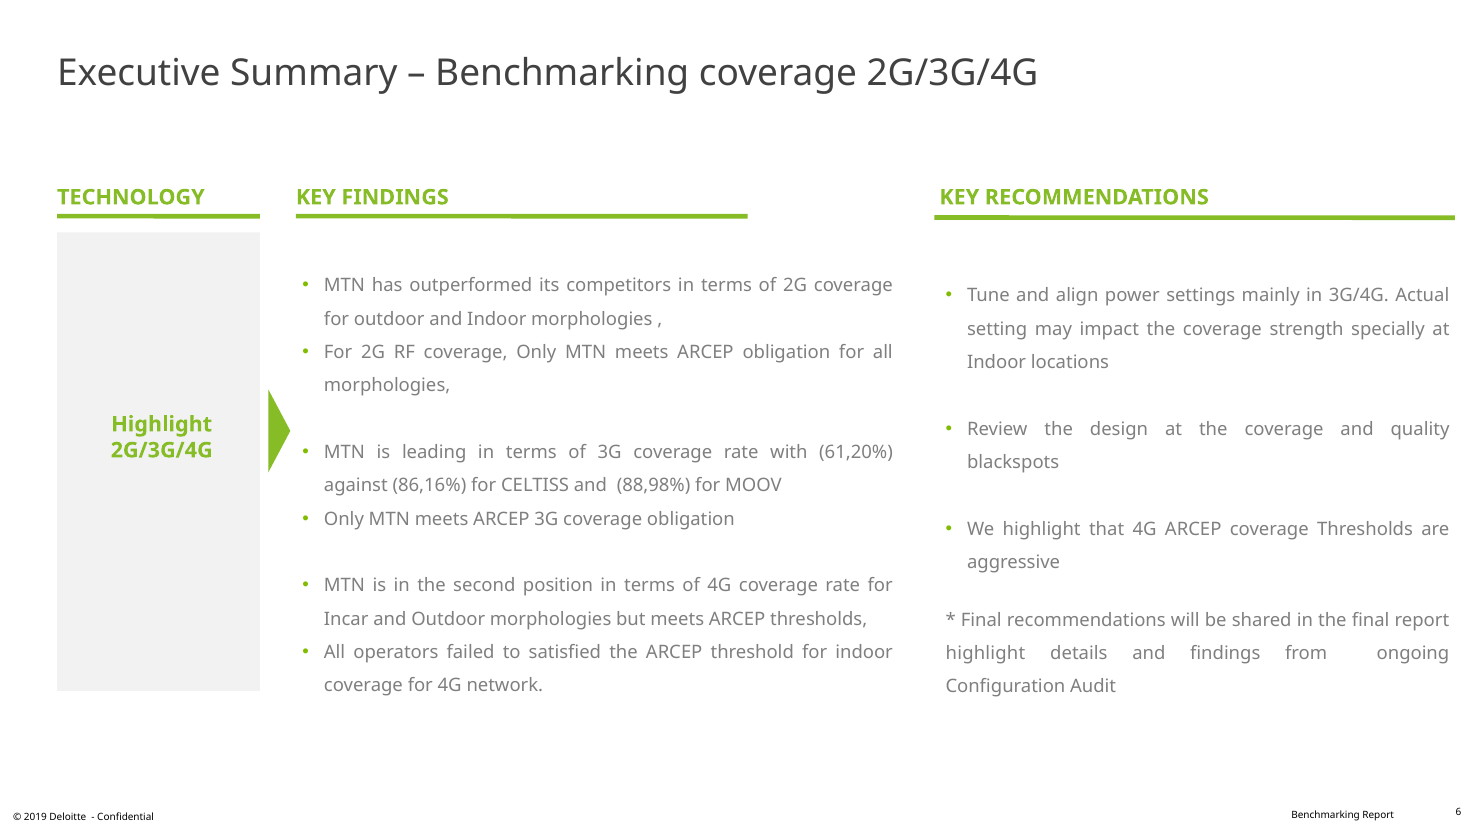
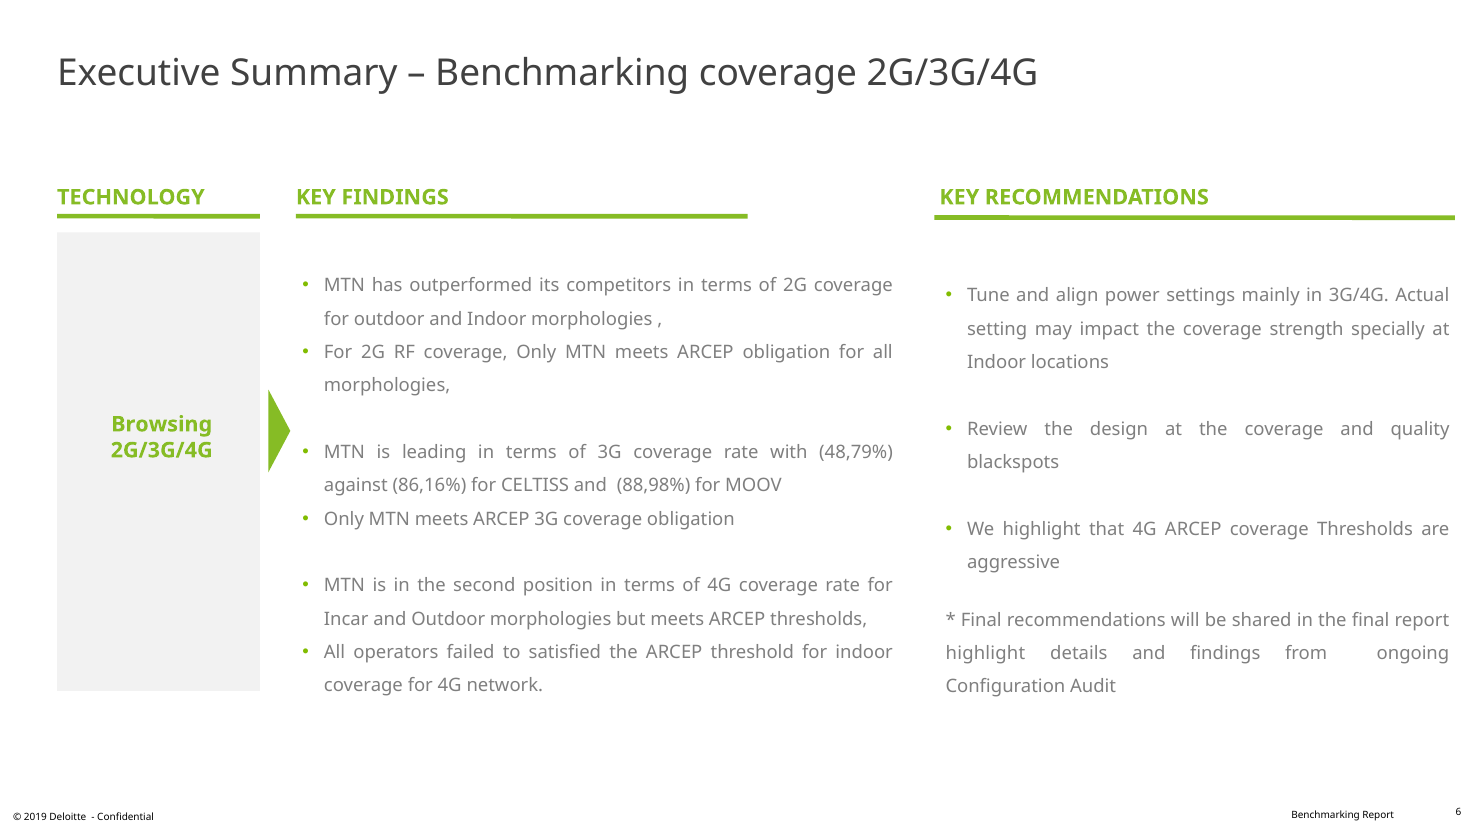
Highlight at (162, 424): Highlight -> Browsing
61,20%: 61,20% -> 48,79%
